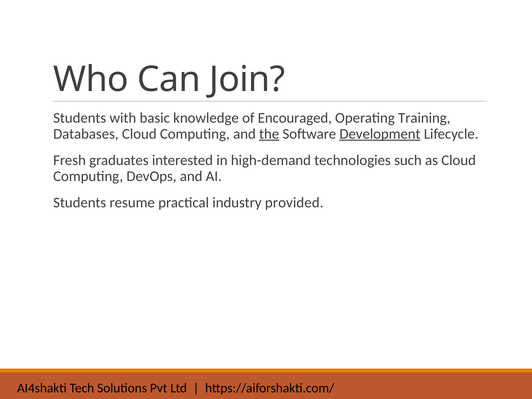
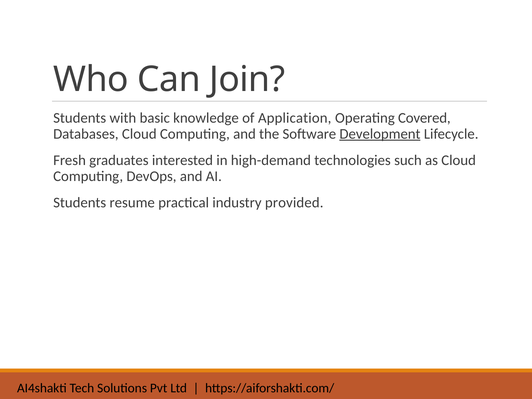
Encouraged: Encouraged -> Application
Training: Training -> Covered
the underline: present -> none
